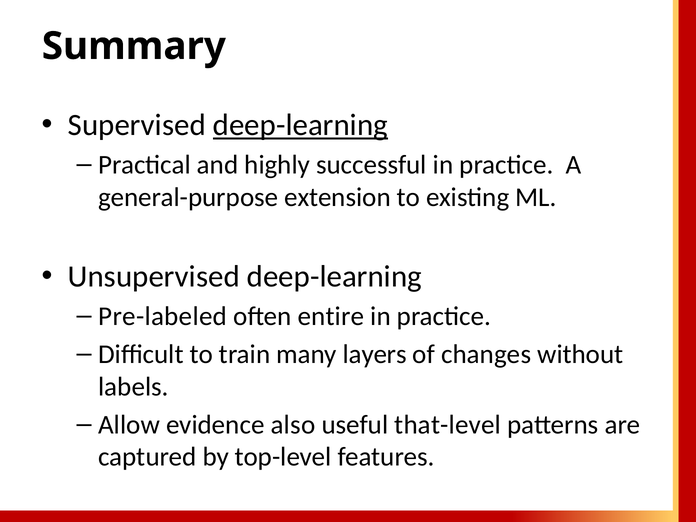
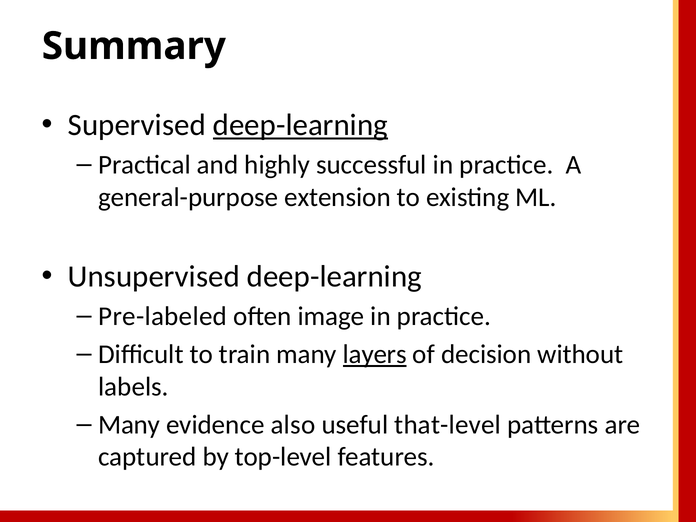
entire: entire -> image
layers underline: none -> present
changes: changes -> decision
Allow at (129, 425): Allow -> Many
